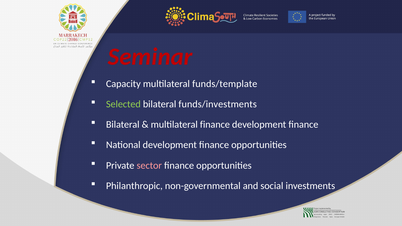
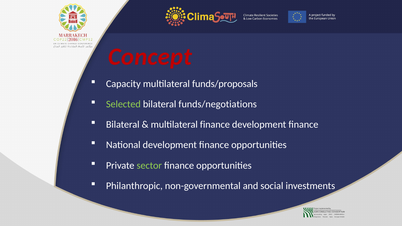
Seminar: Seminar -> Concept
funds/template: funds/template -> funds/proposals
funds/investments: funds/investments -> funds/negotiations
sector colour: pink -> light green
